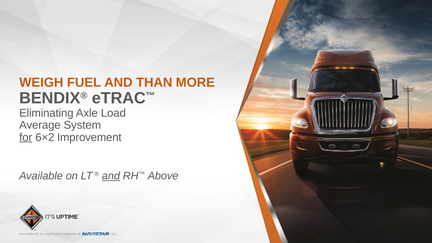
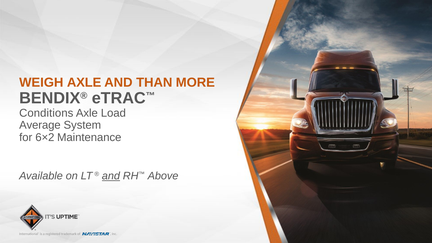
WEIGH FUEL: FUEL -> AXLE
Eliminating: Eliminating -> Conditions
for underline: present -> none
Improvement: Improvement -> Maintenance
